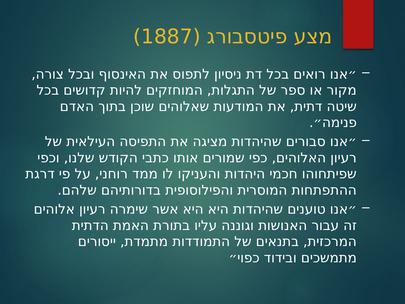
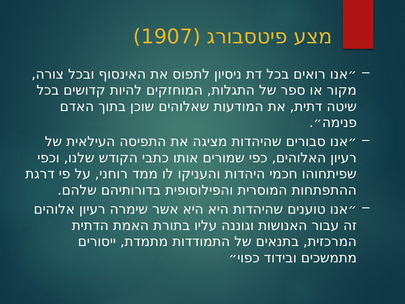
1887: 1887 -> 1907
